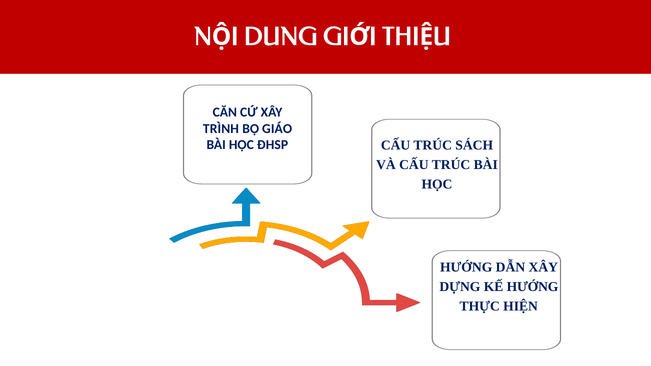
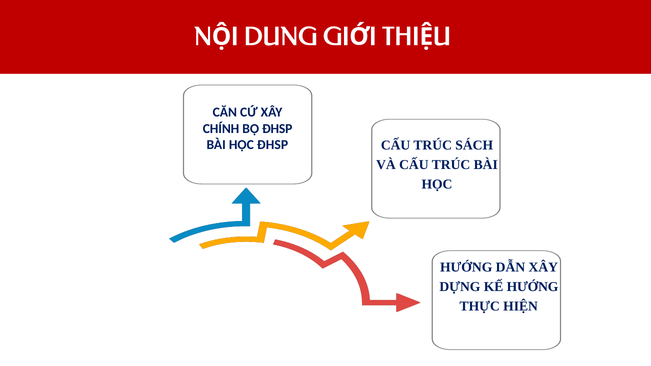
TRÌNH: TRÌNH -> CHÍNH
BỘ GIÁO: GIÁO -> ĐHSP
